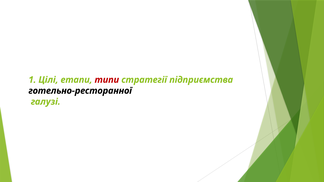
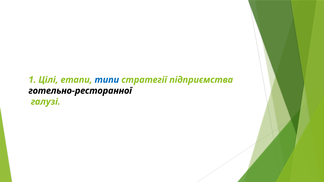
типи colour: red -> blue
